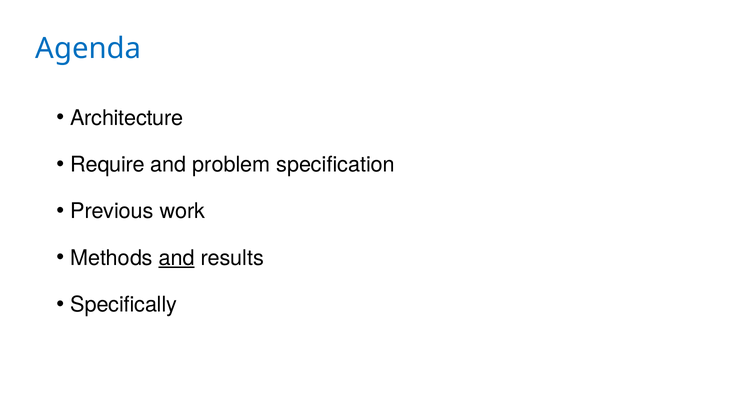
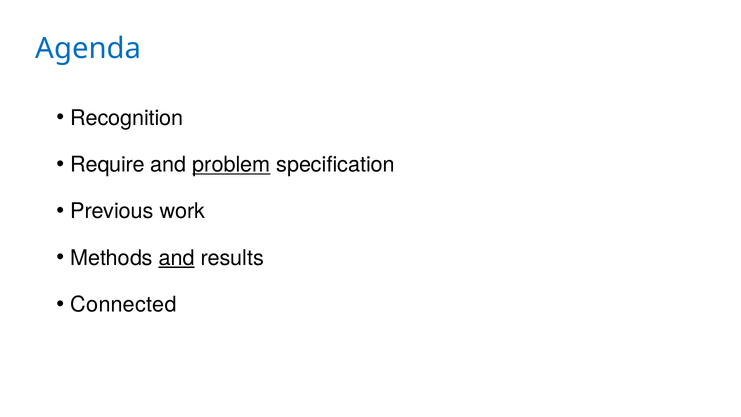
Architecture: Architecture -> Recognition
problem underline: none -> present
Specifically: Specifically -> Connected
